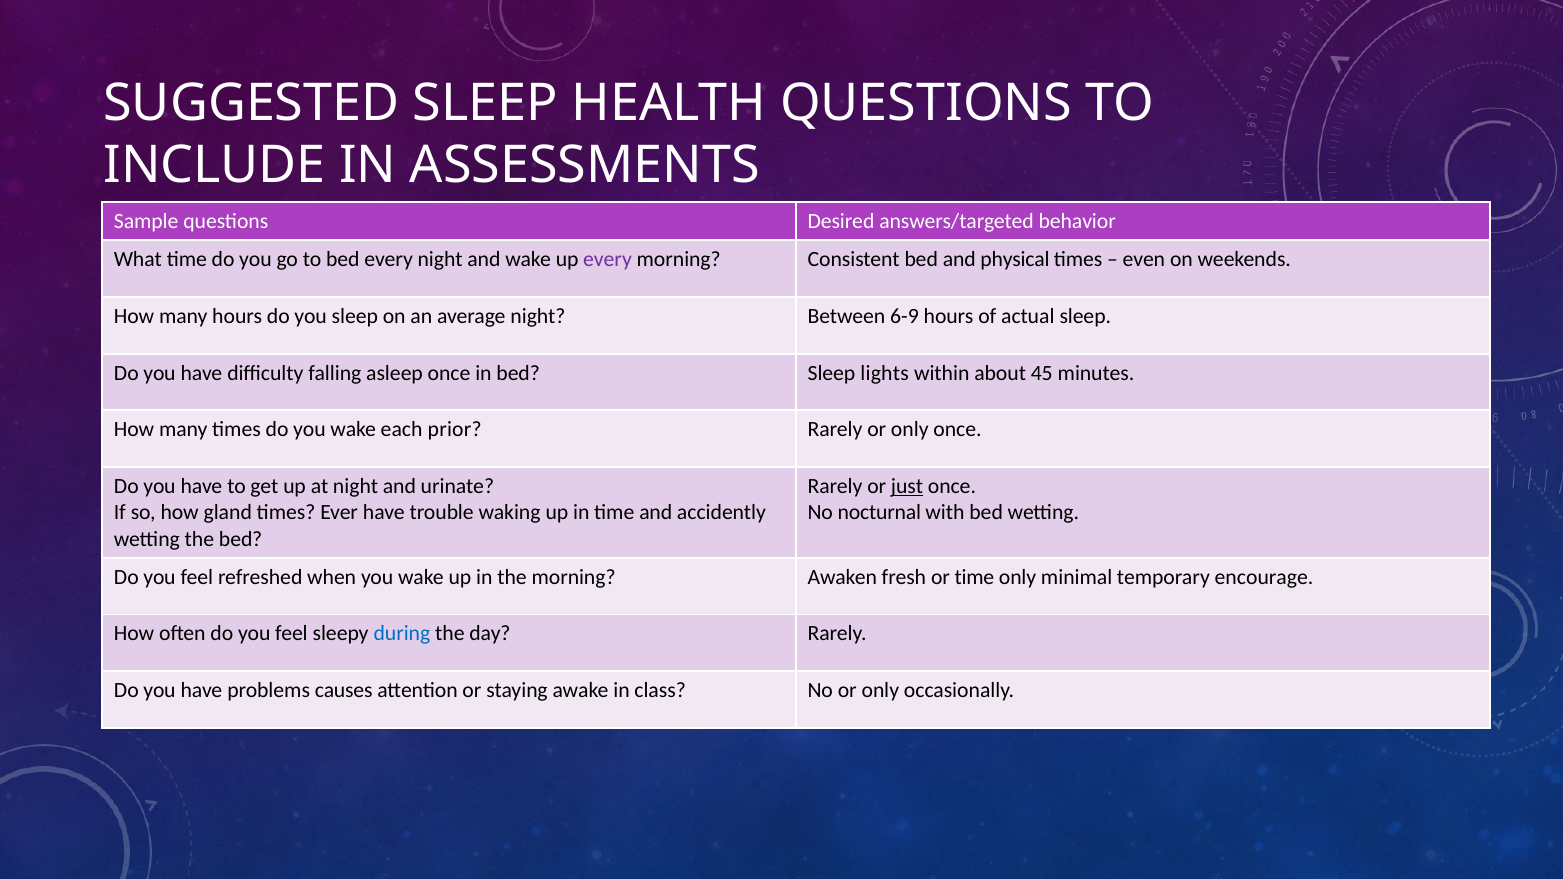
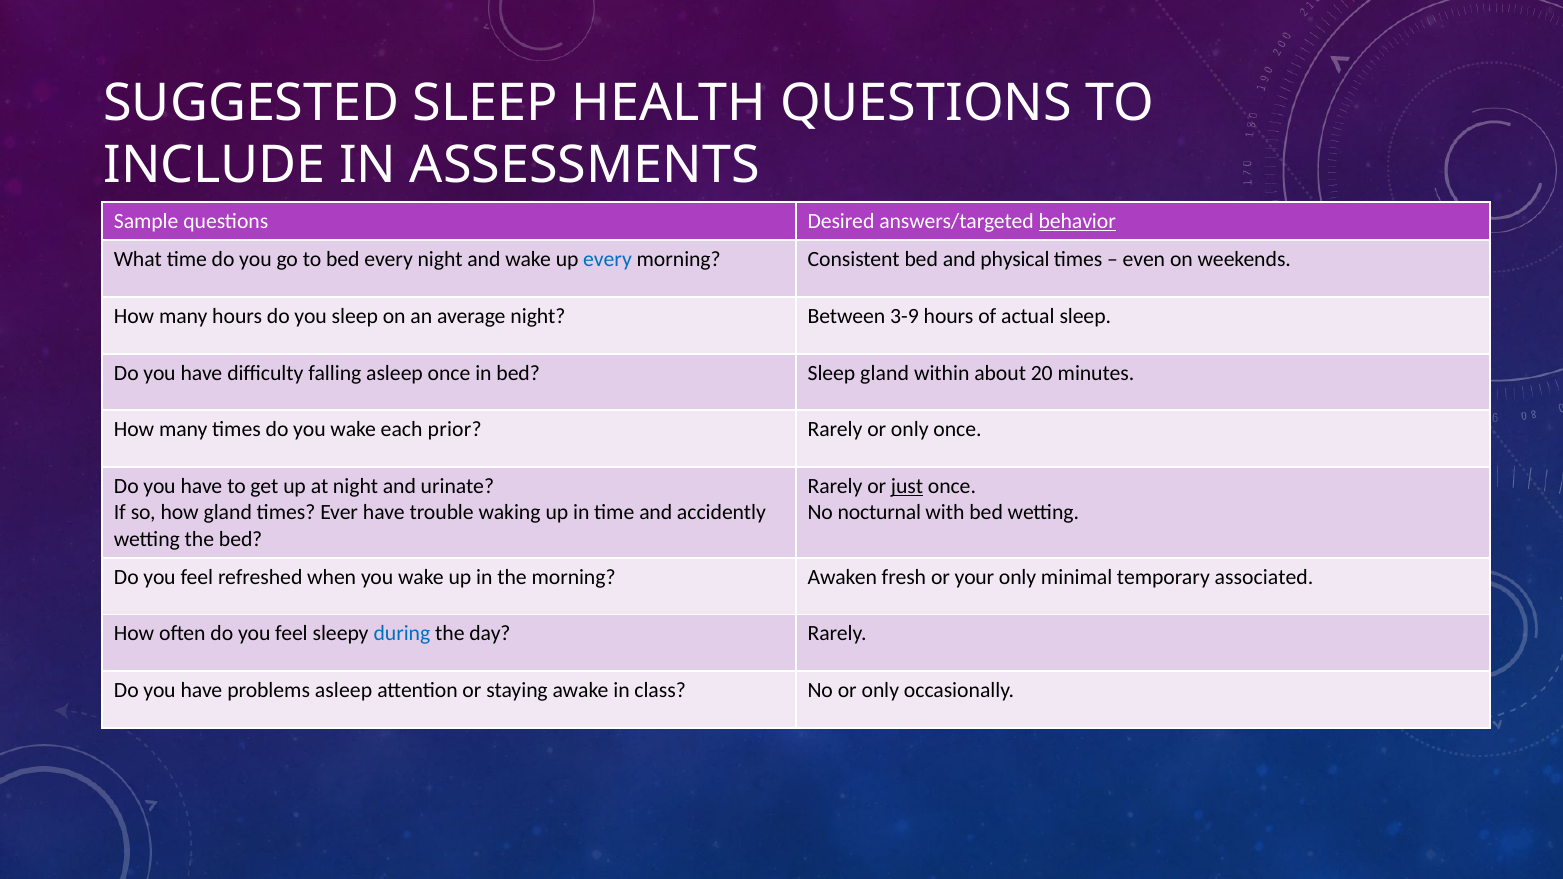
behavior underline: none -> present
every at (608, 260) colour: purple -> blue
6-9: 6-9 -> 3-9
Sleep lights: lights -> gland
45: 45 -> 20
or time: time -> your
encourage: encourage -> associated
problems causes: causes -> asleep
